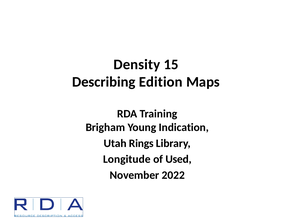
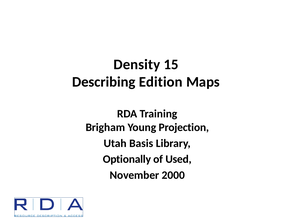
Indication: Indication -> Projection
Rings: Rings -> Basis
Longitude: Longitude -> Optionally
2022: 2022 -> 2000
